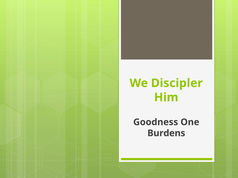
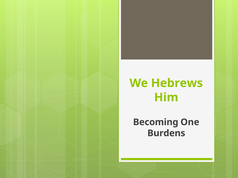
Discipler: Discipler -> Hebrews
Goodness: Goodness -> Becoming
